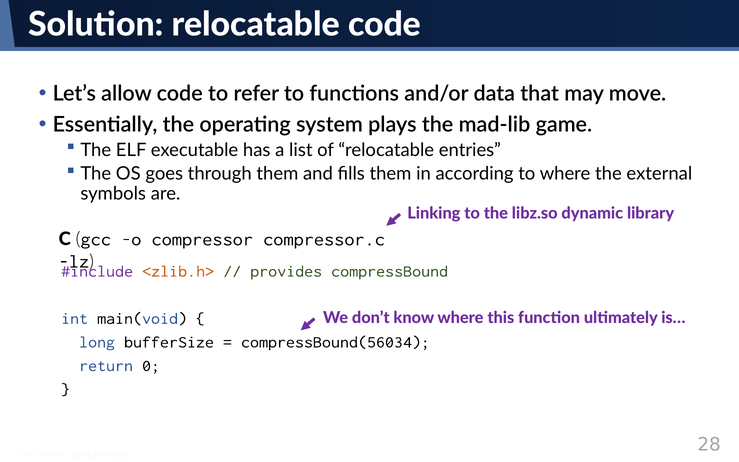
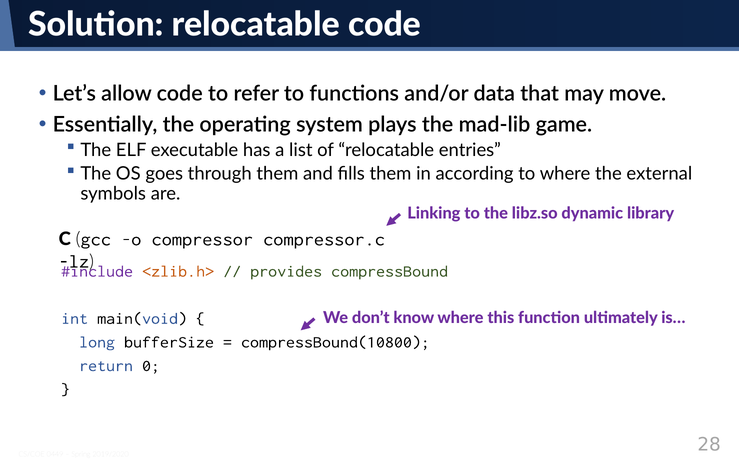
compressBound(56034: compressBound(56034 -> compressBound(10800
